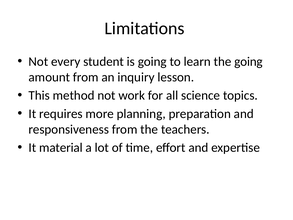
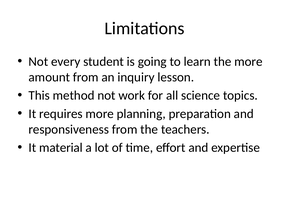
the going: going -> more
